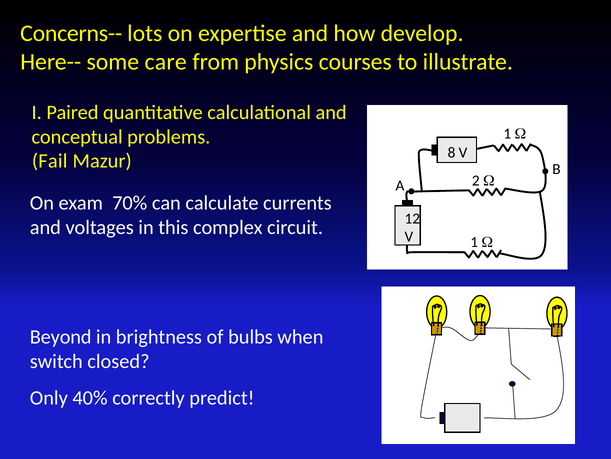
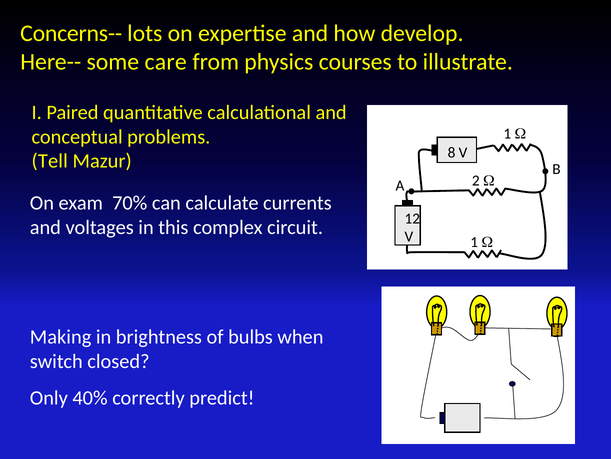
Fail: Fail -> Tell
Beyond: Beyond -> Making
